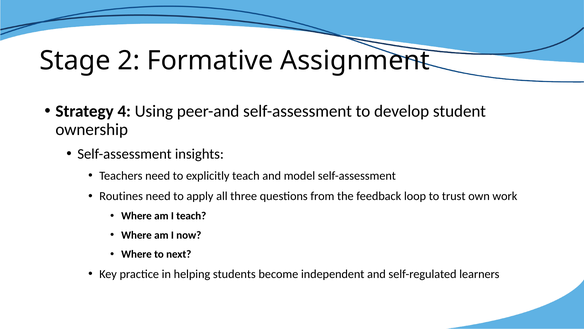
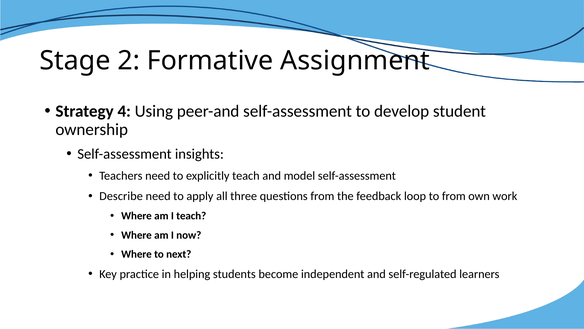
Routines: Routines -> Describe
to trust: trust -> from
